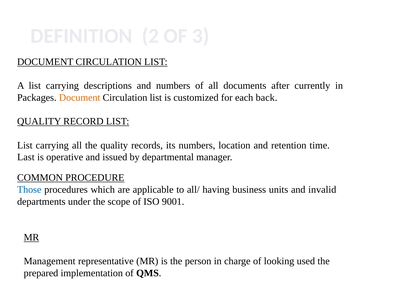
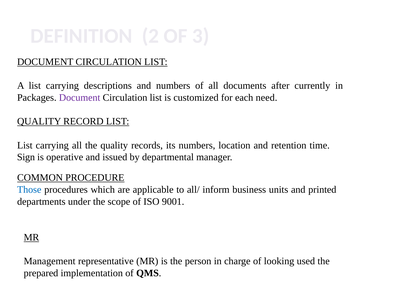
Document at (80, 98) colour: orange -> purple
back: back -> need
Last: Last -> Sign
having: having -> inform
invalid: invalid -> printed
